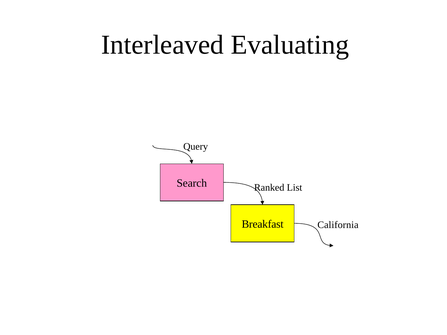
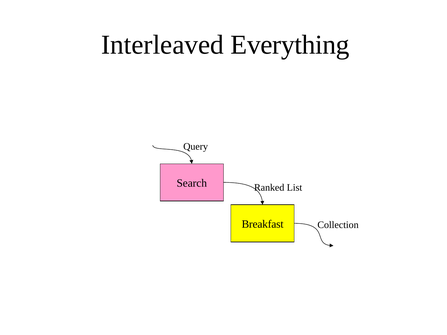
Evaluating: Evaluating -> Everything
California: California -> Collection
